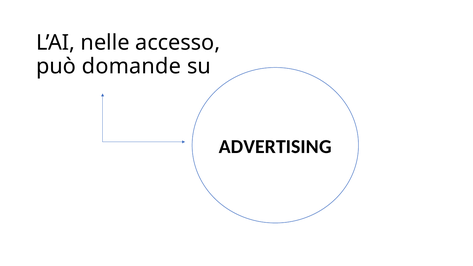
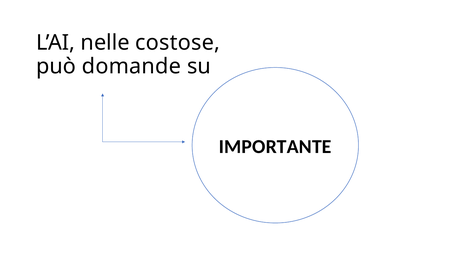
accesso: accesso -> costose
ADVERTISING: ADVERTISING -> IMPORTANTE
